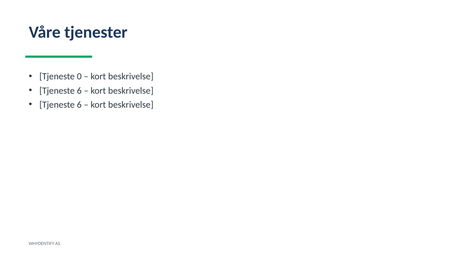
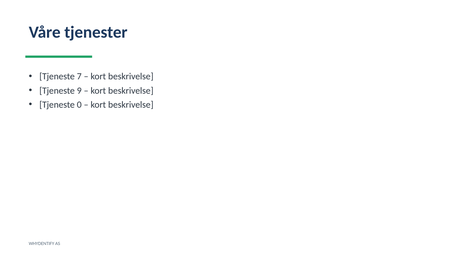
0: 0 -> 7
6 at (79, 91): 6 -> 9
6 at (79, 105): 6 -> 0
